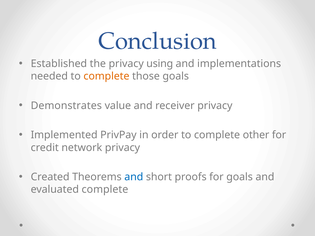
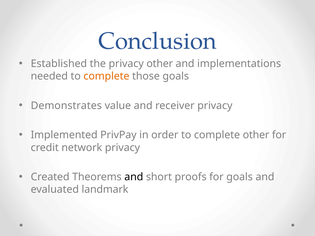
privacy using: using -> other
and at (134, 177) colour: blue -> black
evaluated complete: complete -> landmark
